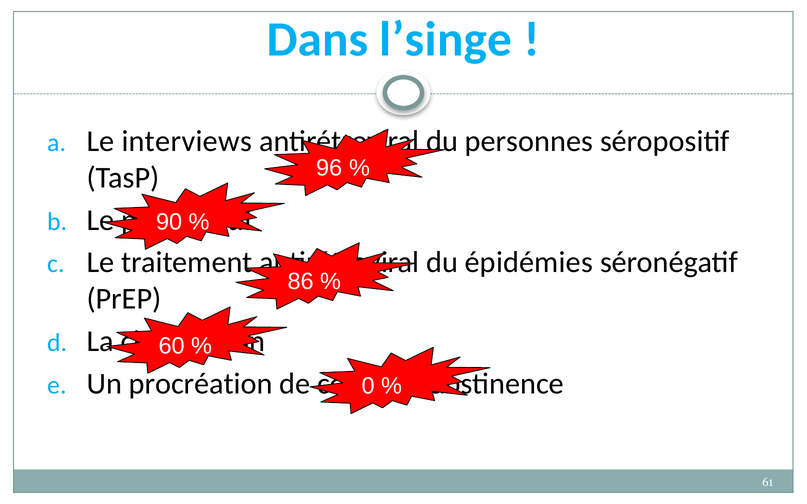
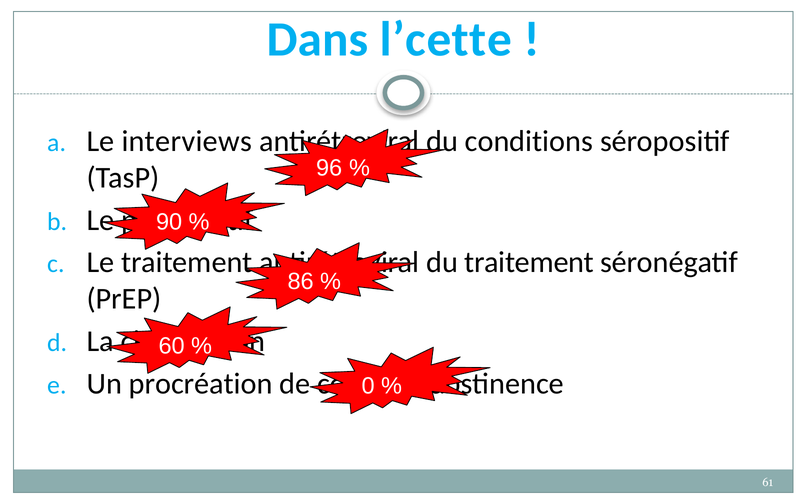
l’singe: l’singe -> l’cette
personnes: personnes -> conditions
du épidémies: épidémies -> traitement
